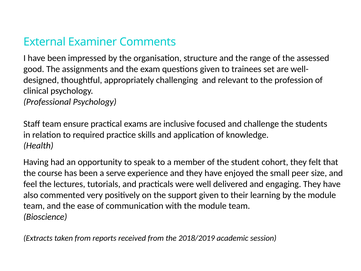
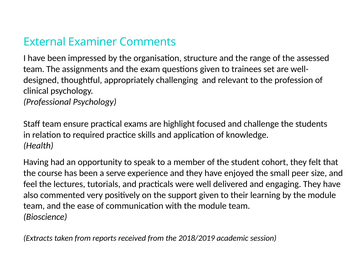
good at (34, 69): good -> team
inclusive: inclusive -> highlight
